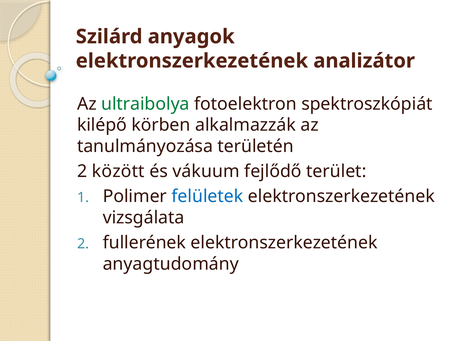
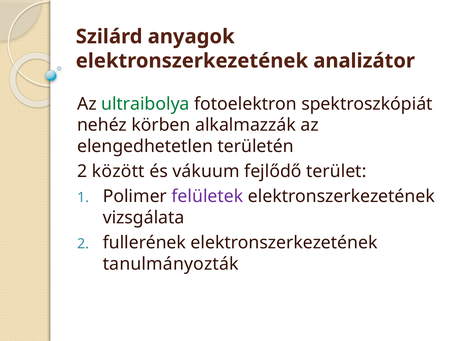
kilépő: kilépő -> nehéz
tanulmányozása: tanulmányozása -> elengedhetetlen
felületek colour: blue -> purple
anyagtudomány: anyagtudomány -> tanulmányozták
